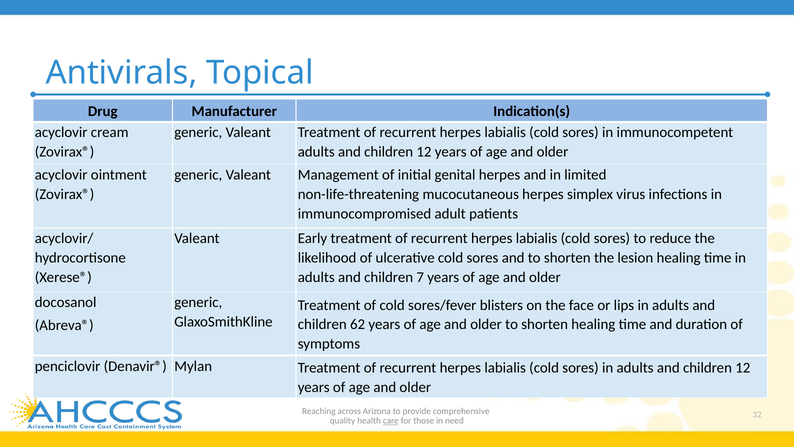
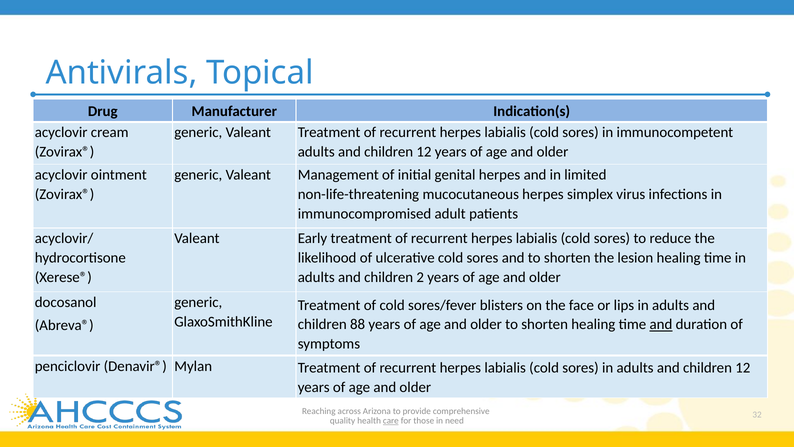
7: 7 -> 2
62: 62 -> 88
and at (661, 324) underline: none -> present
